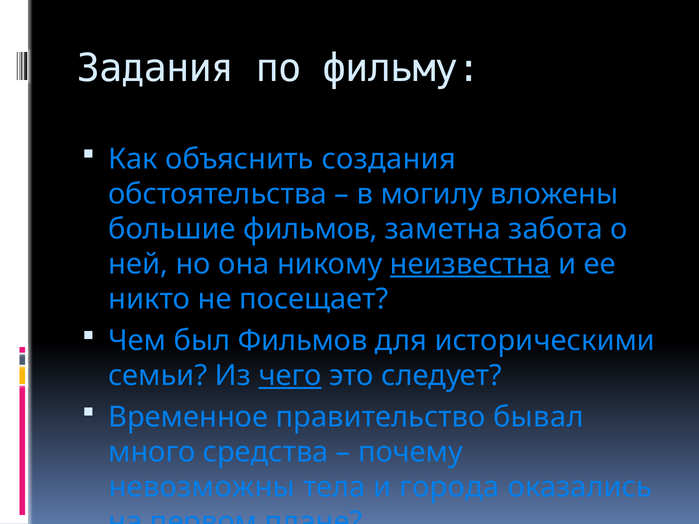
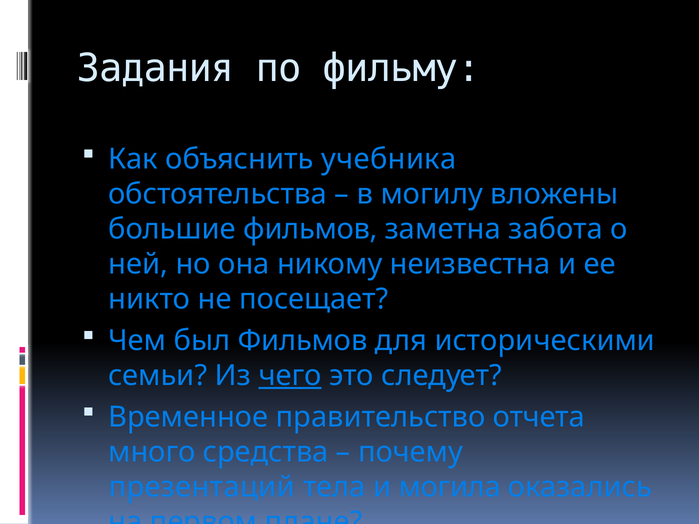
создания: создания -> учебника
неизвестна underline: present -> none
бывал: бывал -> отчета
невозможны: невозможны -> презентаций
города: города -> могила
